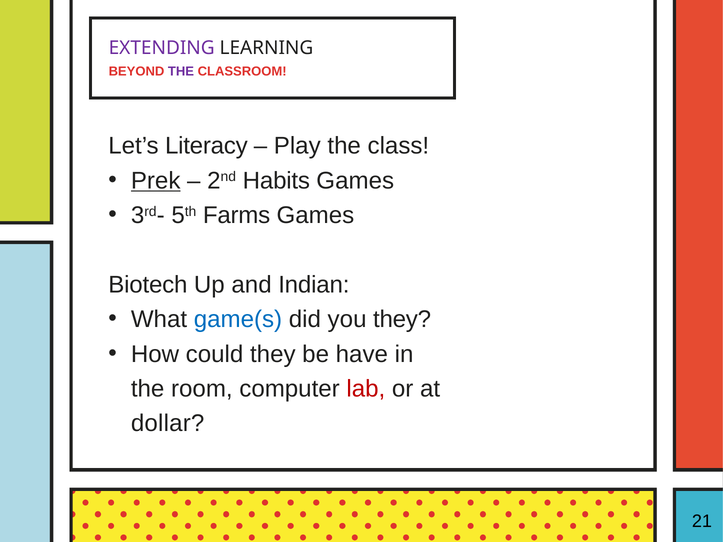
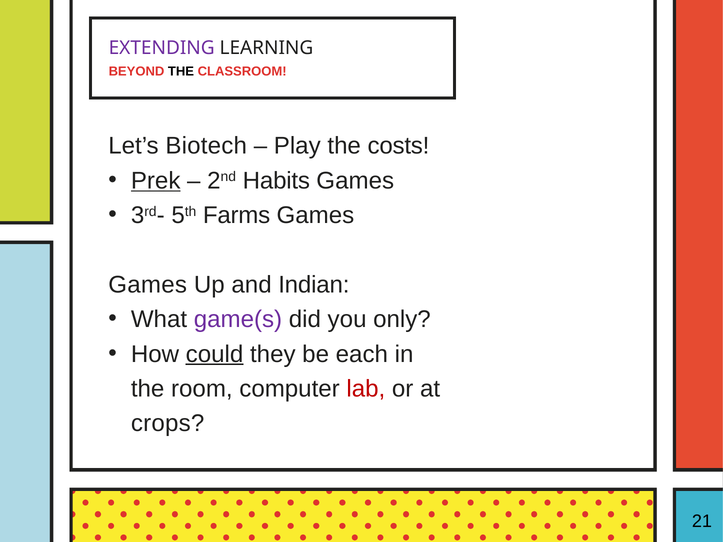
THE at (181, 71) colour: purple -> black
Literacy: Literacy -> Biotech
class: class -> costs
Biotech at (148, 285): Biotech -> Games
game(s colour: blue -> purple
you they: they -> only
could underline: none -> present
have: have -> each
dollar: dollar -> crops
